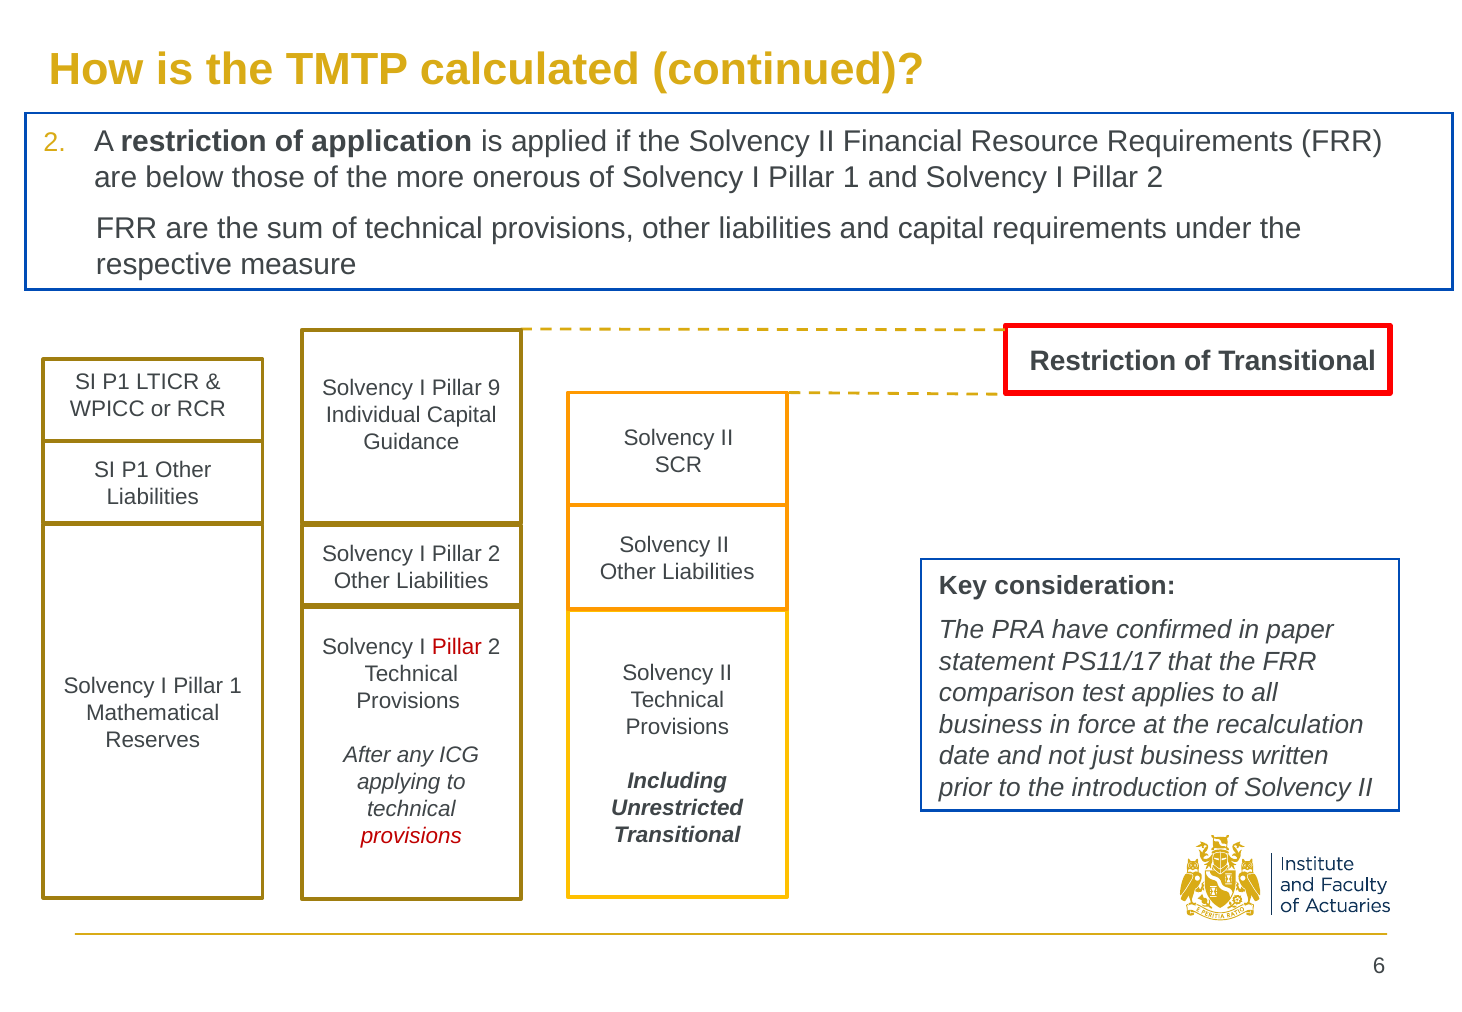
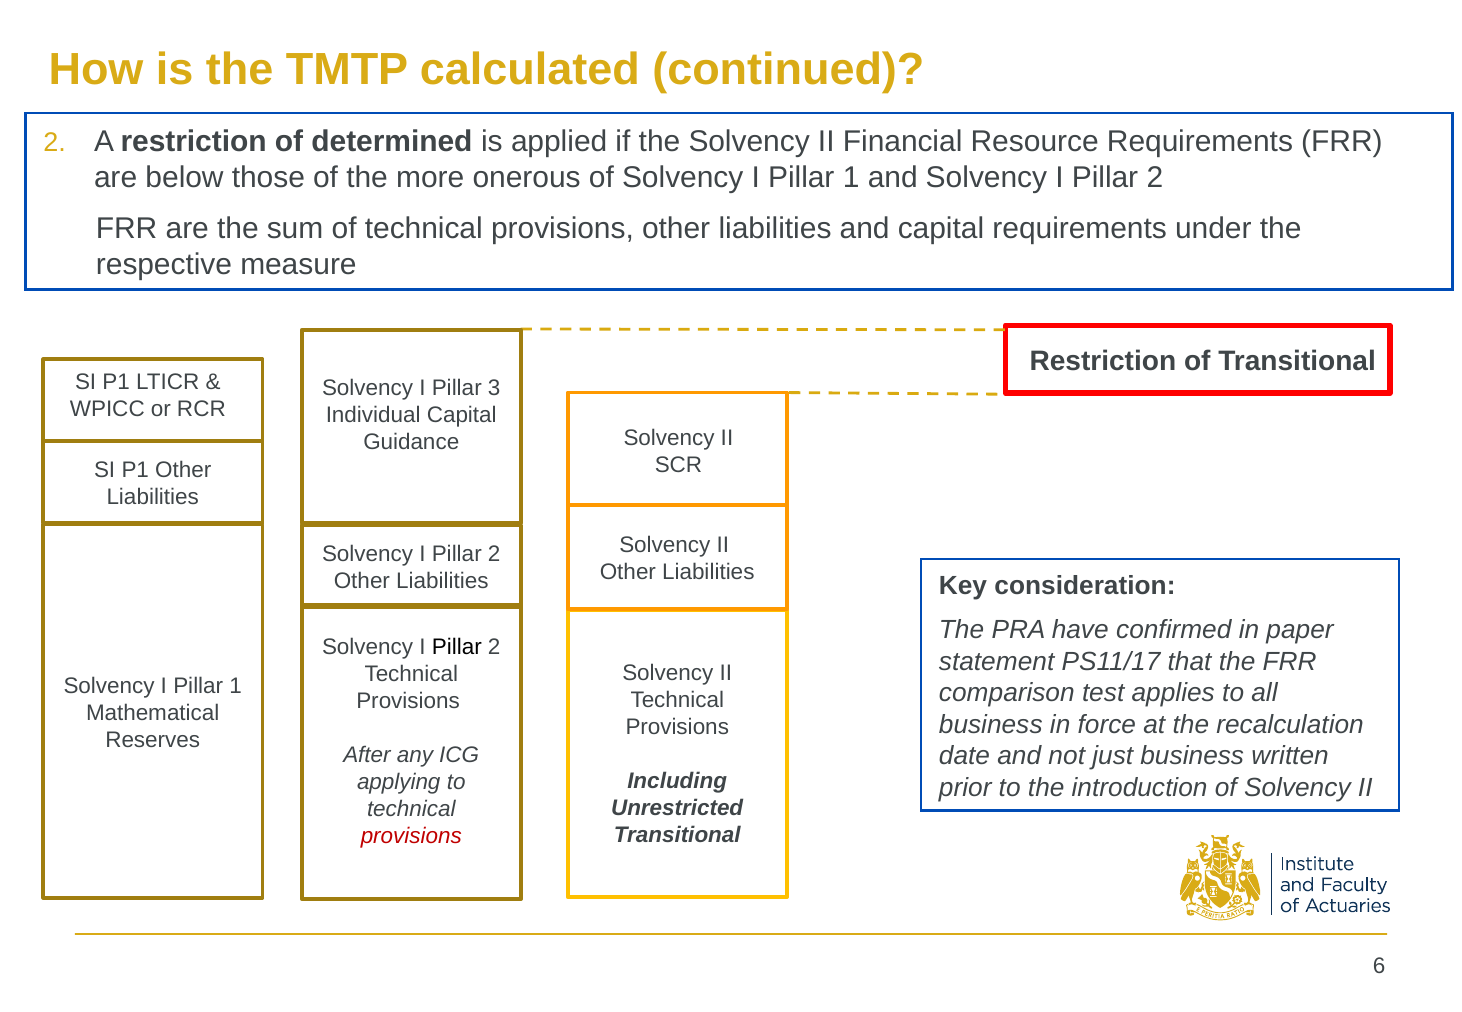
application: application -> determined
9: 9 -> 3
Pillar at (457, 647) colour: red -> black
